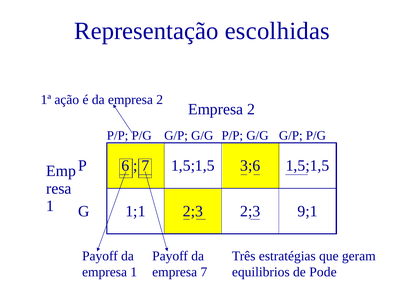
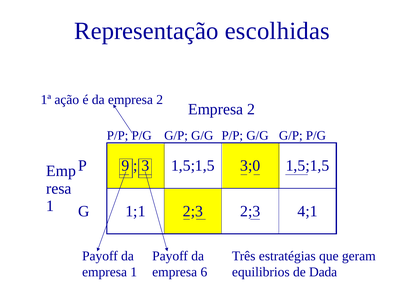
6: 6 -> 9
7 at (145, 166): 7 -> 3
3;6: 3;6 -> 3;0
9;1: 9;1 -> 4;1
empresa 7: 7 -> 6
Pode: Pode -> Dada
